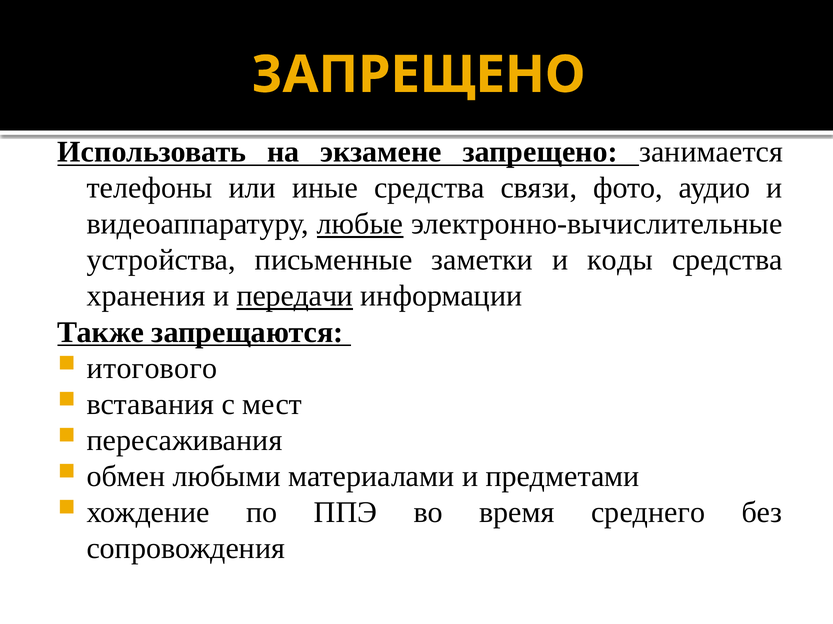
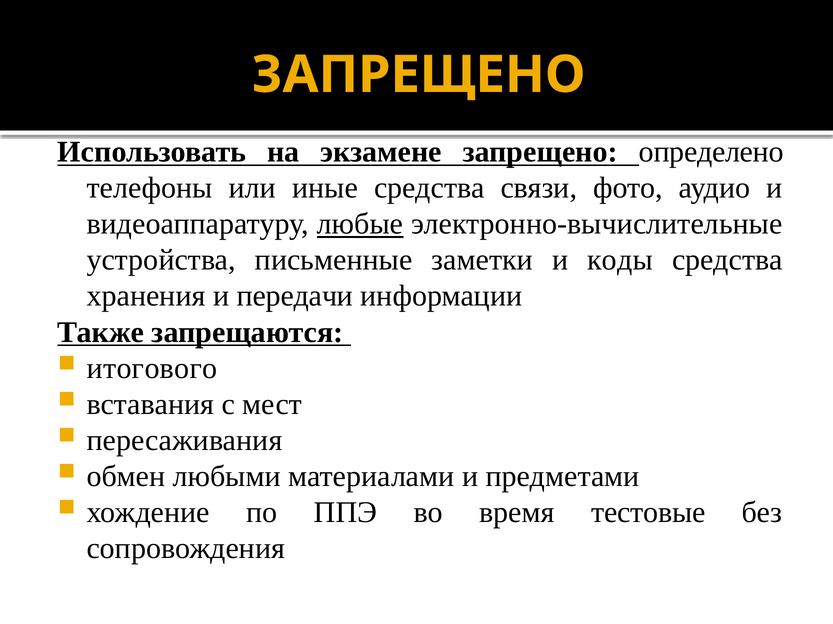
занимается: занимается -> определено
передачи underline: present -> none
среднего: среднего -> тестовые
